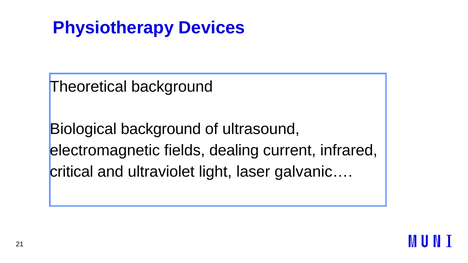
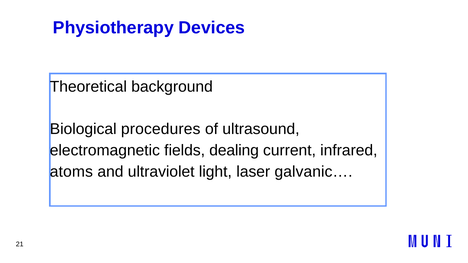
Biological background: background -> procedures
critical: critical -> atoms
